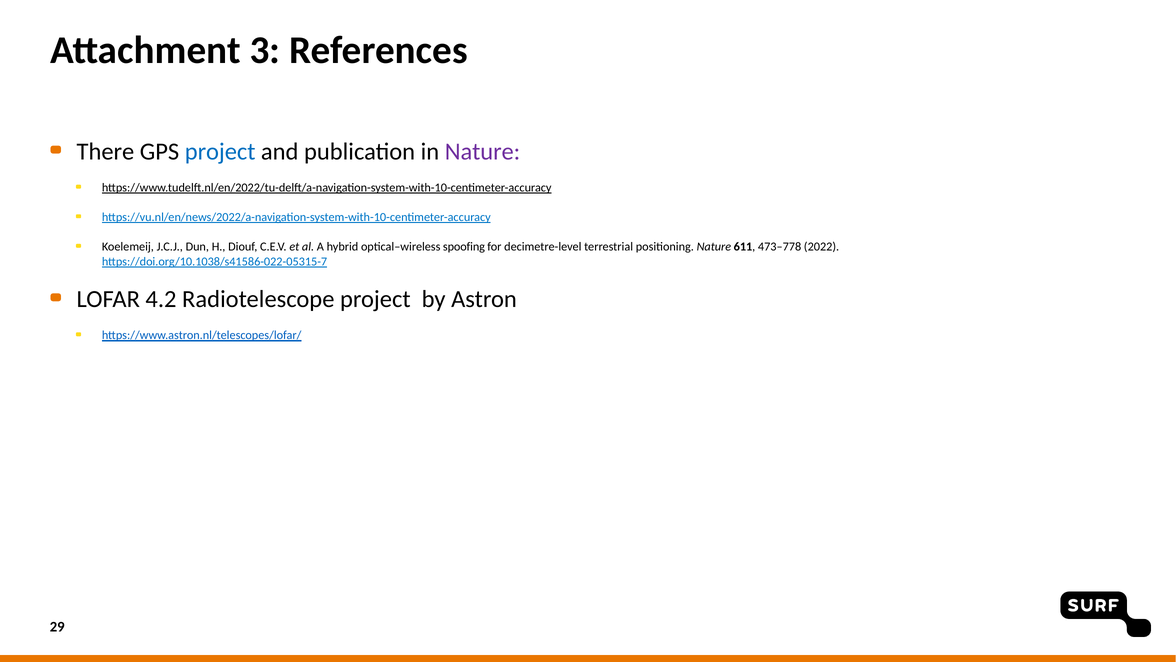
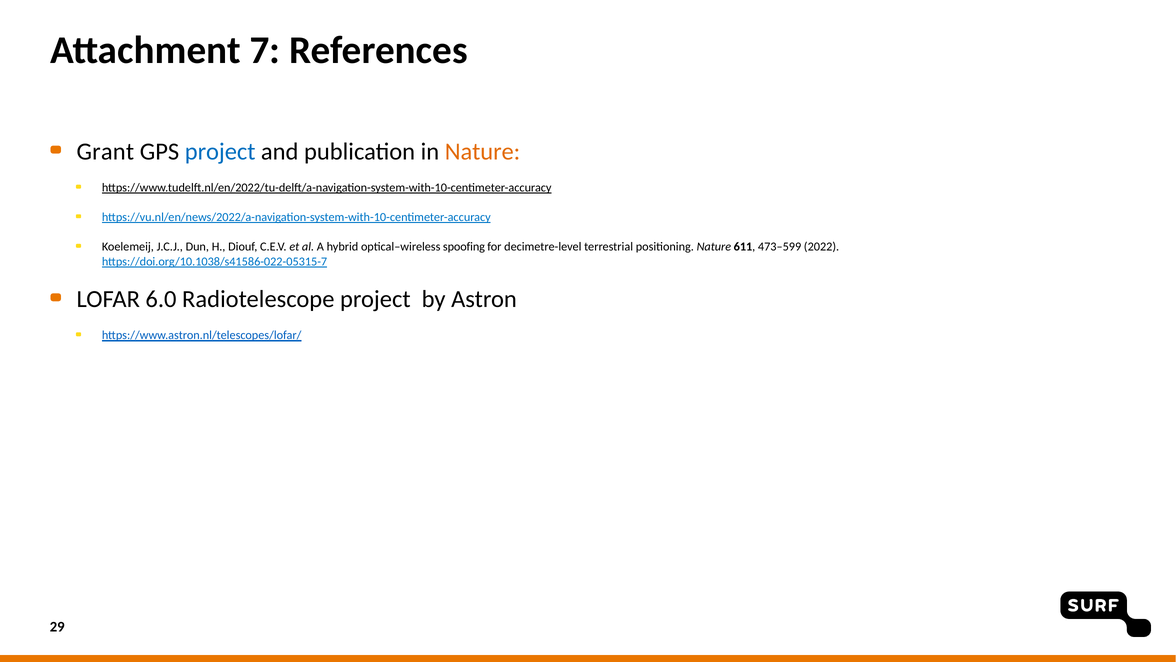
3: 3 -> 7
There: There -> Grant
Nature at (483, 152) colour: purple -> orange
473–778: 473–778 -> 473–599
4.2: 4.2 -> 6.0
